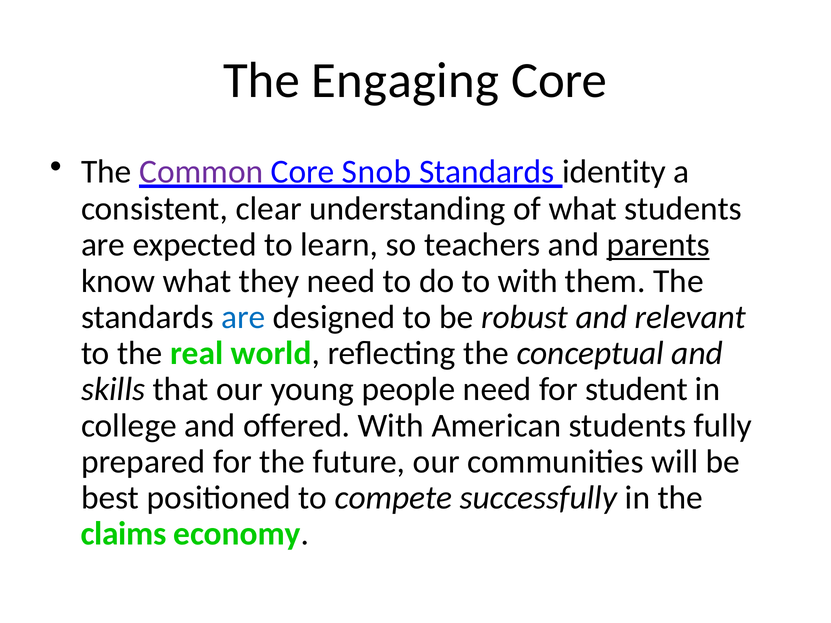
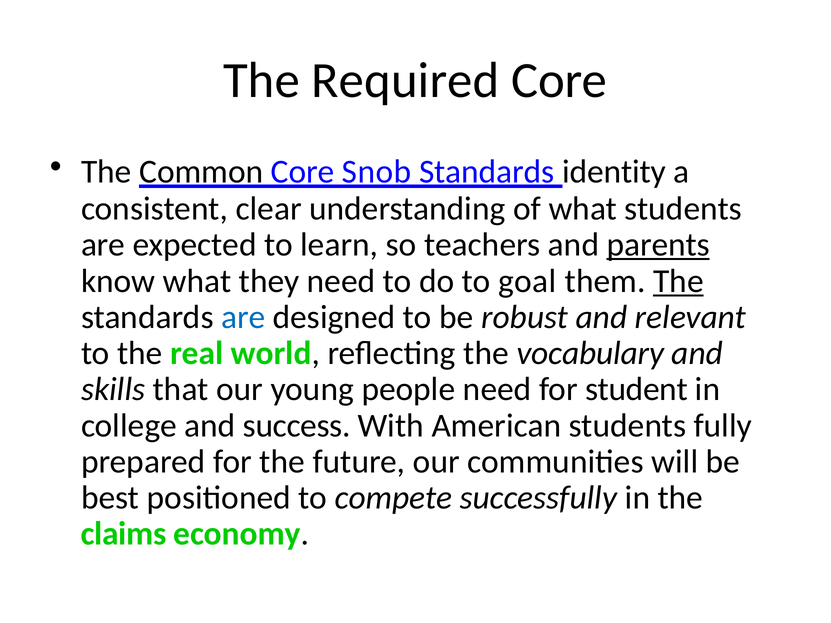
Engaging: Engaging -> Required
Common colour: purple -> black
to with: with -> goal
The at (678, 281) underline: none -> present
conceptual: conceptual -> vocabulary
offered: offered -> success
